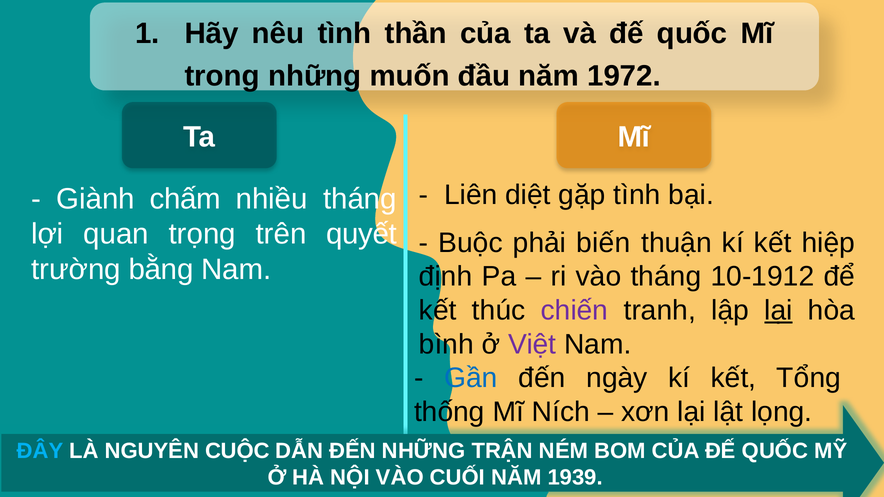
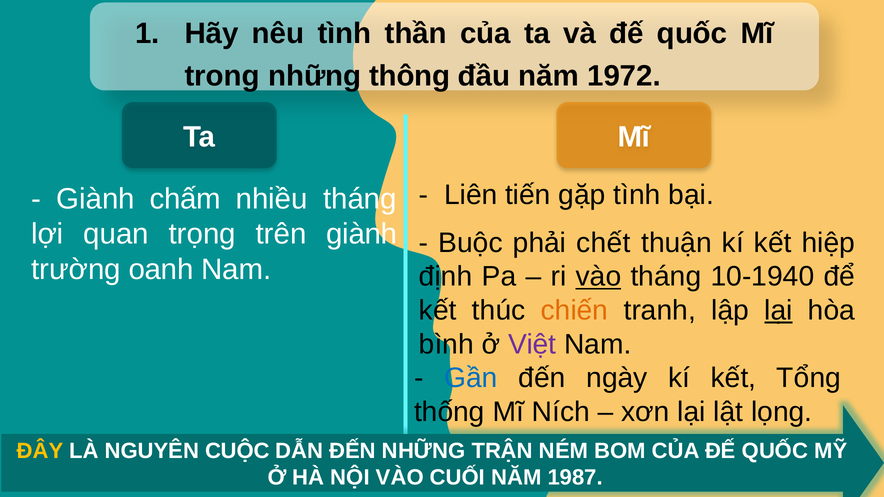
muốn: muốn -> thông
diệt: diệt -> tiến
trên quyết: quyết -> giành
biến: biến -> chết
bằng: bằng -> oanh
vào at (598, 277) underline: none -> present
10-1912: 10-1912 -> 10-1940
chiến colour: purple -> orange
ĐÂY colour: light blue -> yellow
1939: 1939 -> 1987
